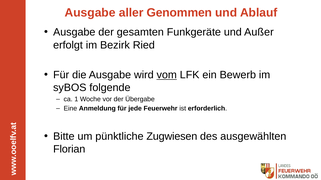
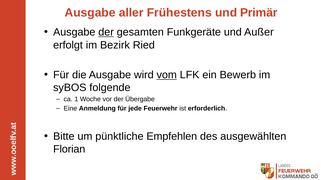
Genommen: Genommen -> Frühestens
Ablauf: Ablauf -> Primär
der at (106, 32) underline: none -> present
Zugwiesen: Zugwiesen -> Empfehlen
